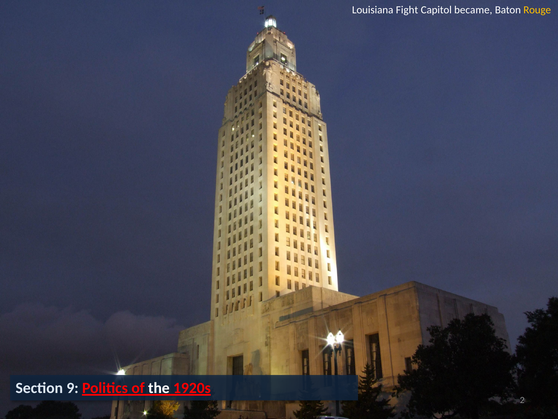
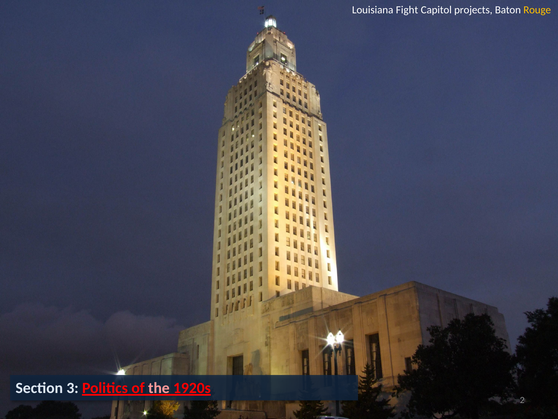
became: became -> projects
9: 9 -> 3
the colour: white -> pink
